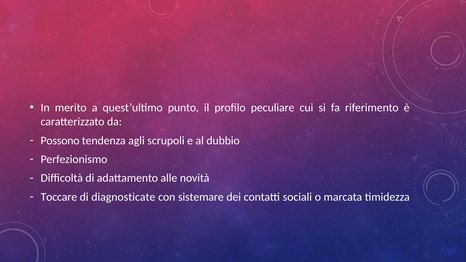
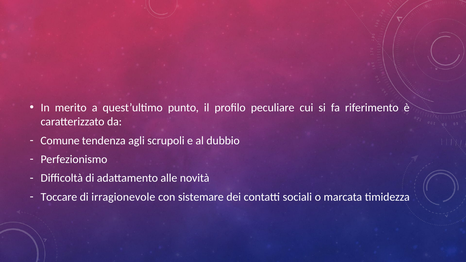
Possono: Possono -> Comune
diagnosticate: diagnosticate -> irragionevole
